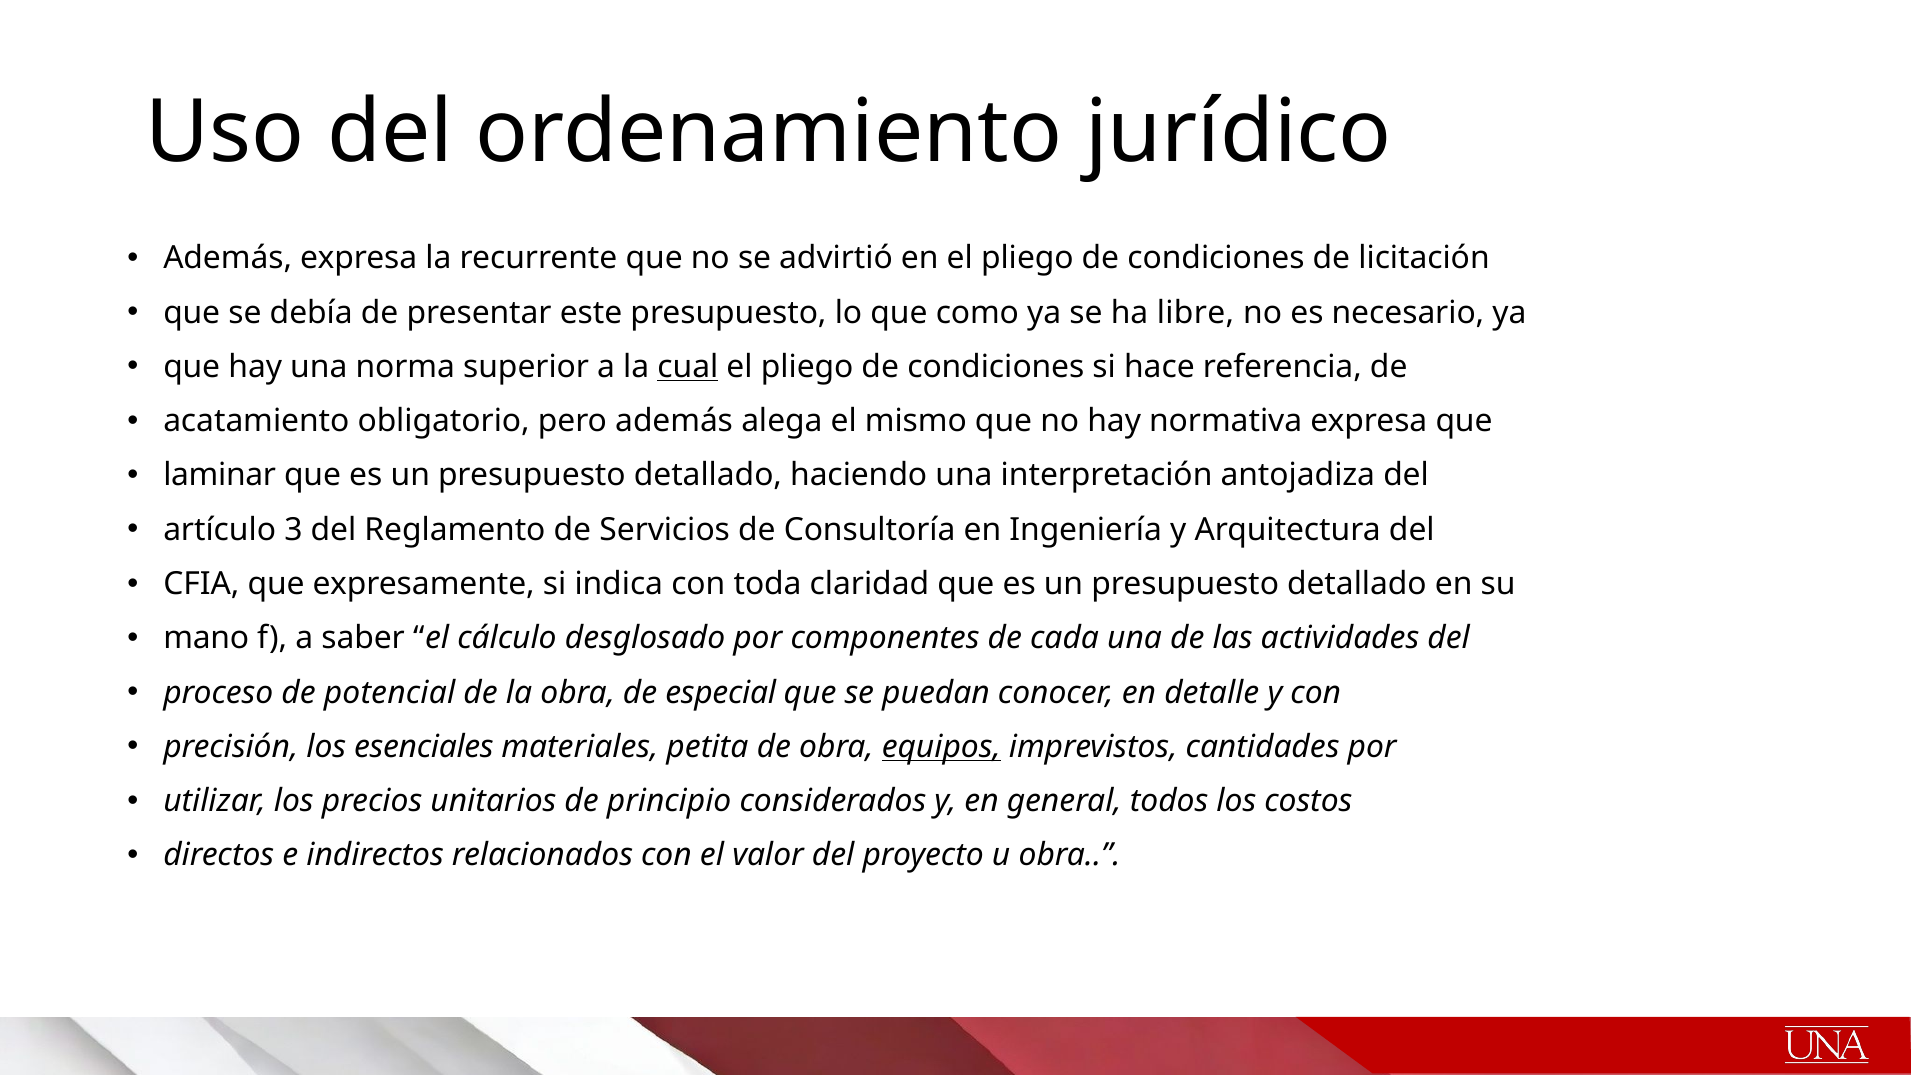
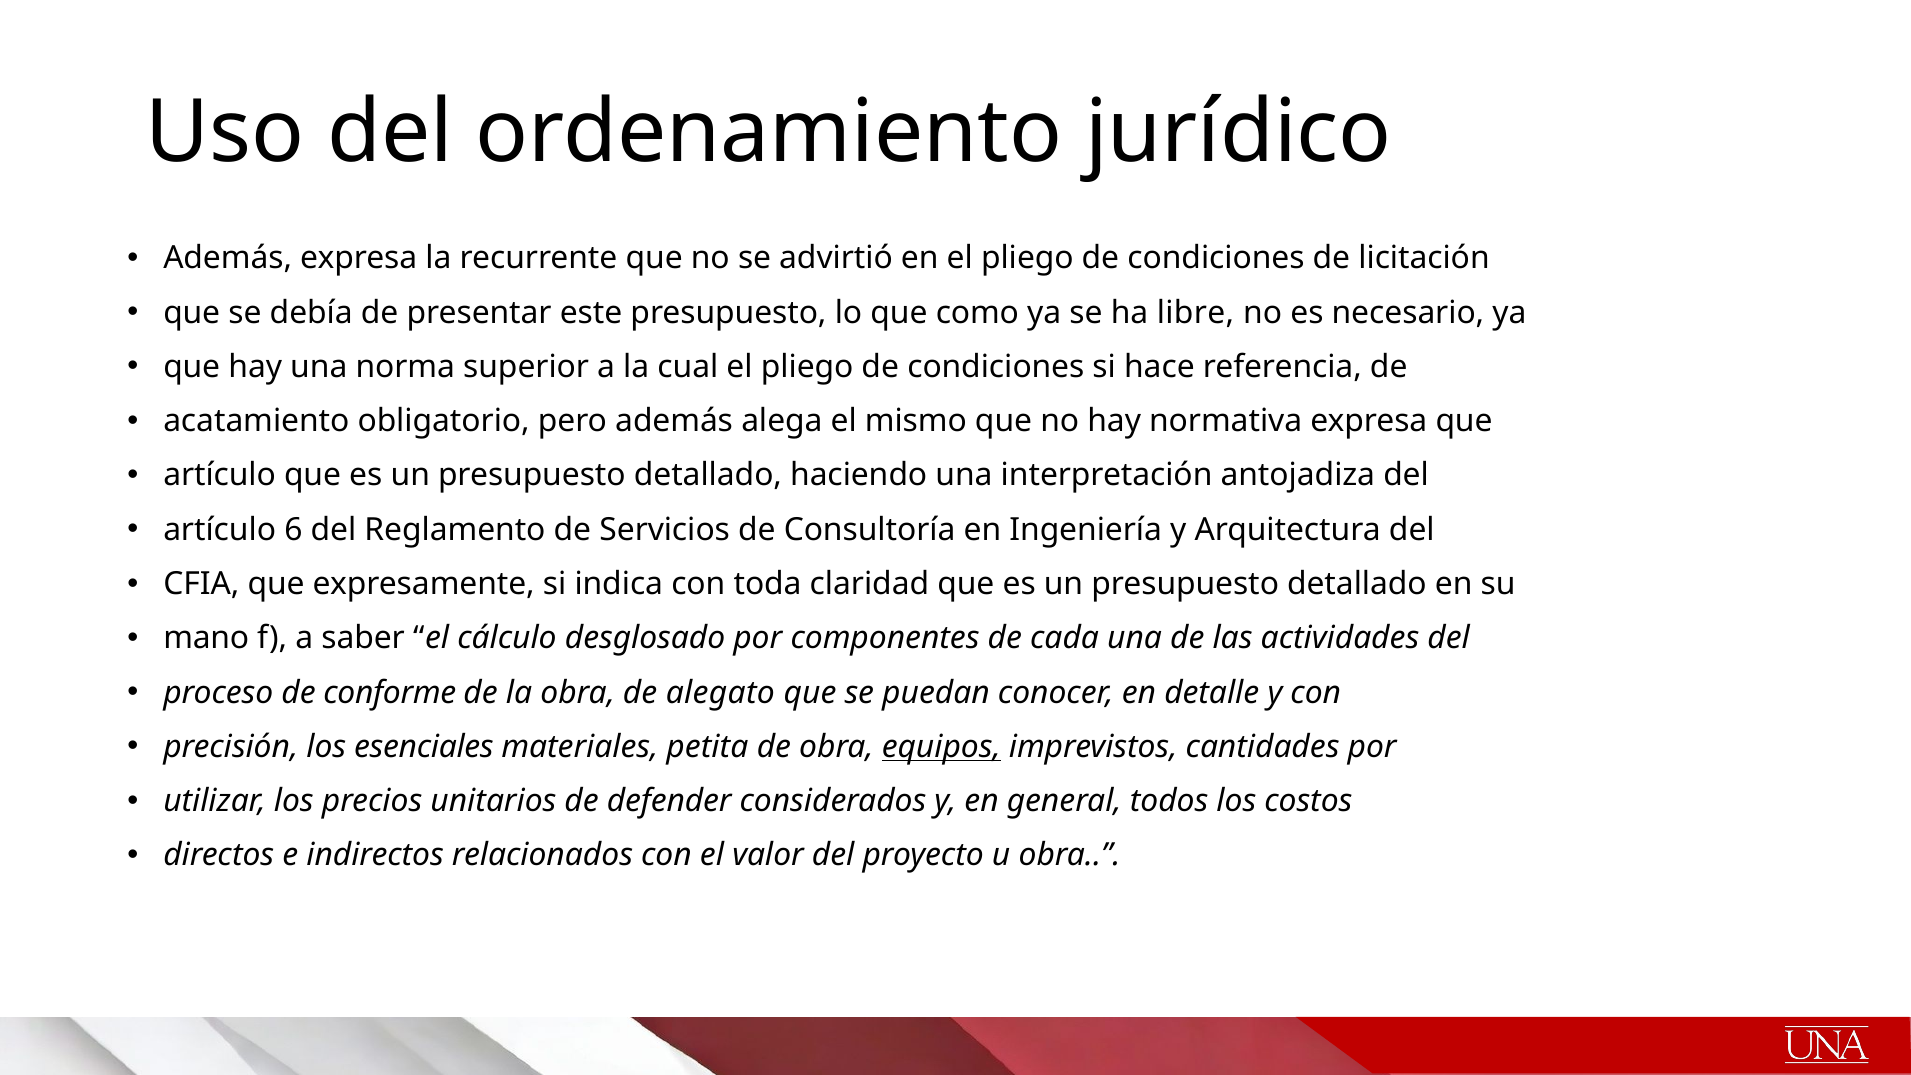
cual underline: present -> none
laminar at (220, 475): laminar -> artículo
3: 3 -> 6
potencial: potencial -> conforme
especial: especial -> alegato
principio: principio -> defender
